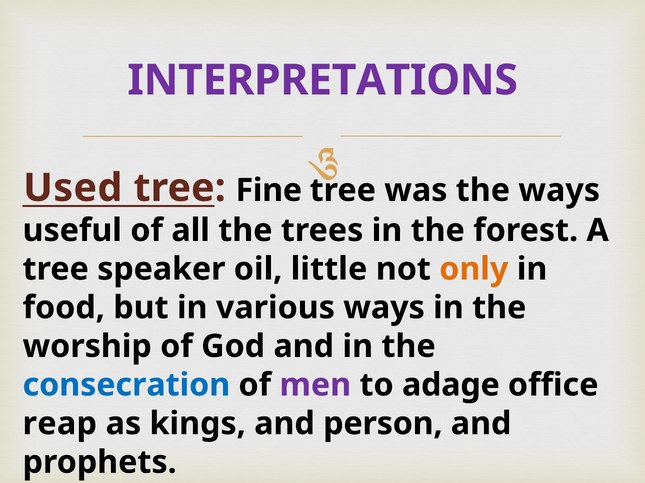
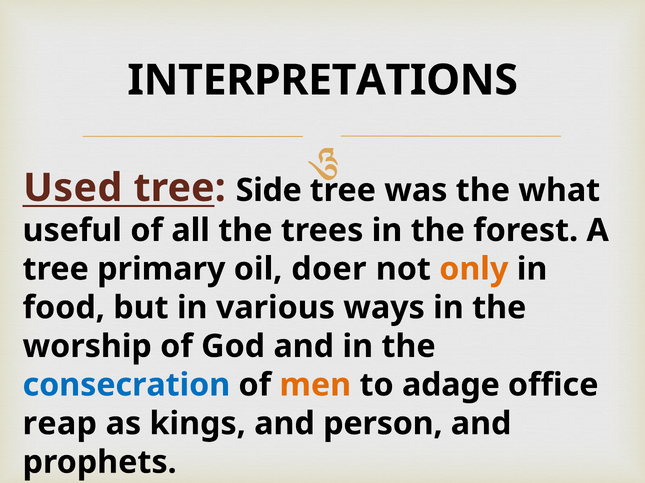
INTERPRETATIONS colour: purple -> black
Fine: Fine -> Side
the ways: ways -> what
speaker: speaker -> primary
little: little -> doer
men colour: purple -> orange
